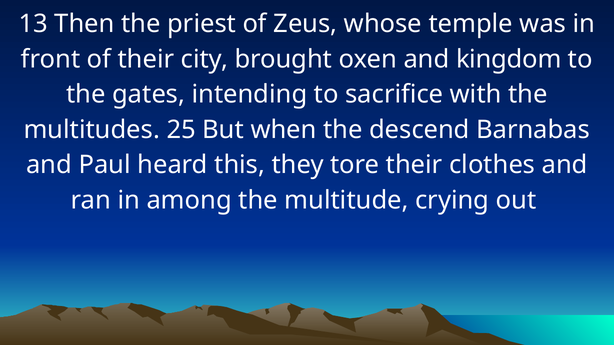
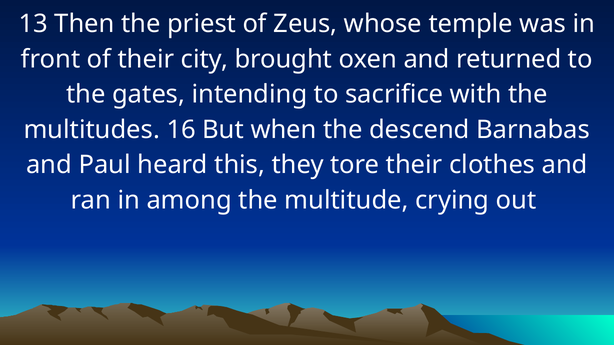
kingdom: kingdom -> returned
25: 25 -> 16
